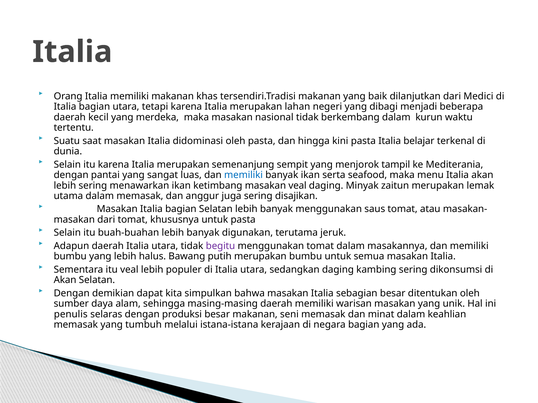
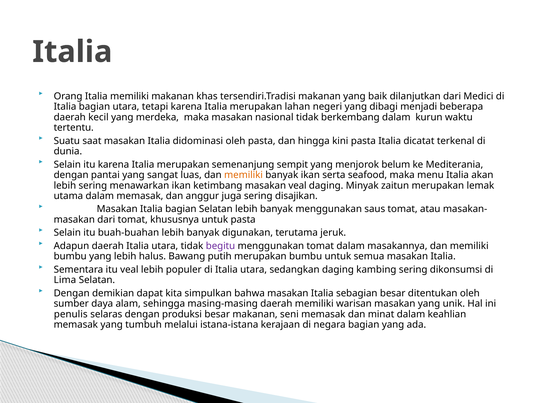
belajar: belajar -> dicatat
tampil: tampil -> belum
memiliki at (244, 175) colour: blue -> orange
Akan at (65, 280): Akan -> Lima
